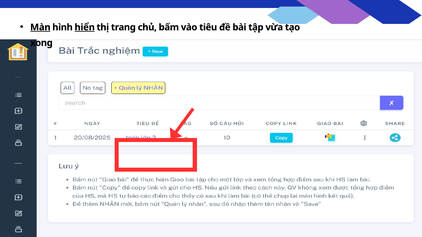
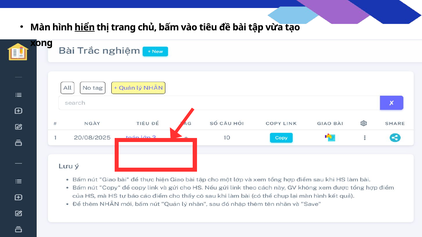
Màn underline: present -> none
